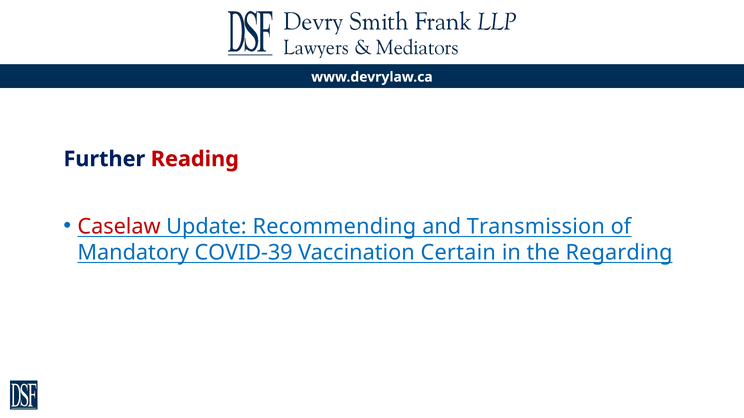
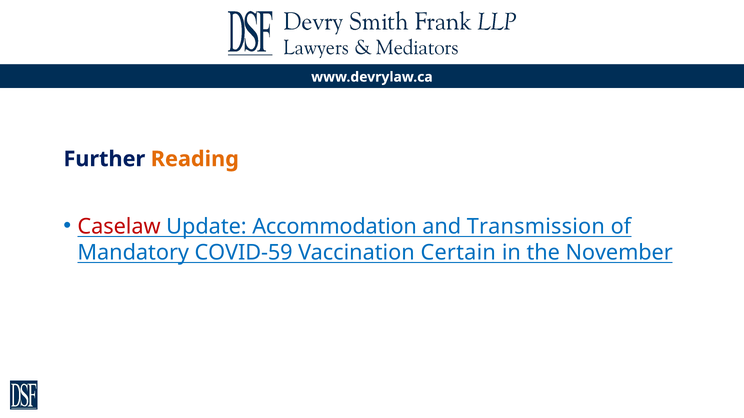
Reading colour: red -> orange
Recommending: Recommending -> Accommodation
COVID-39: COVID-39 -> COVID-59
Regarding: Regarding -> November
